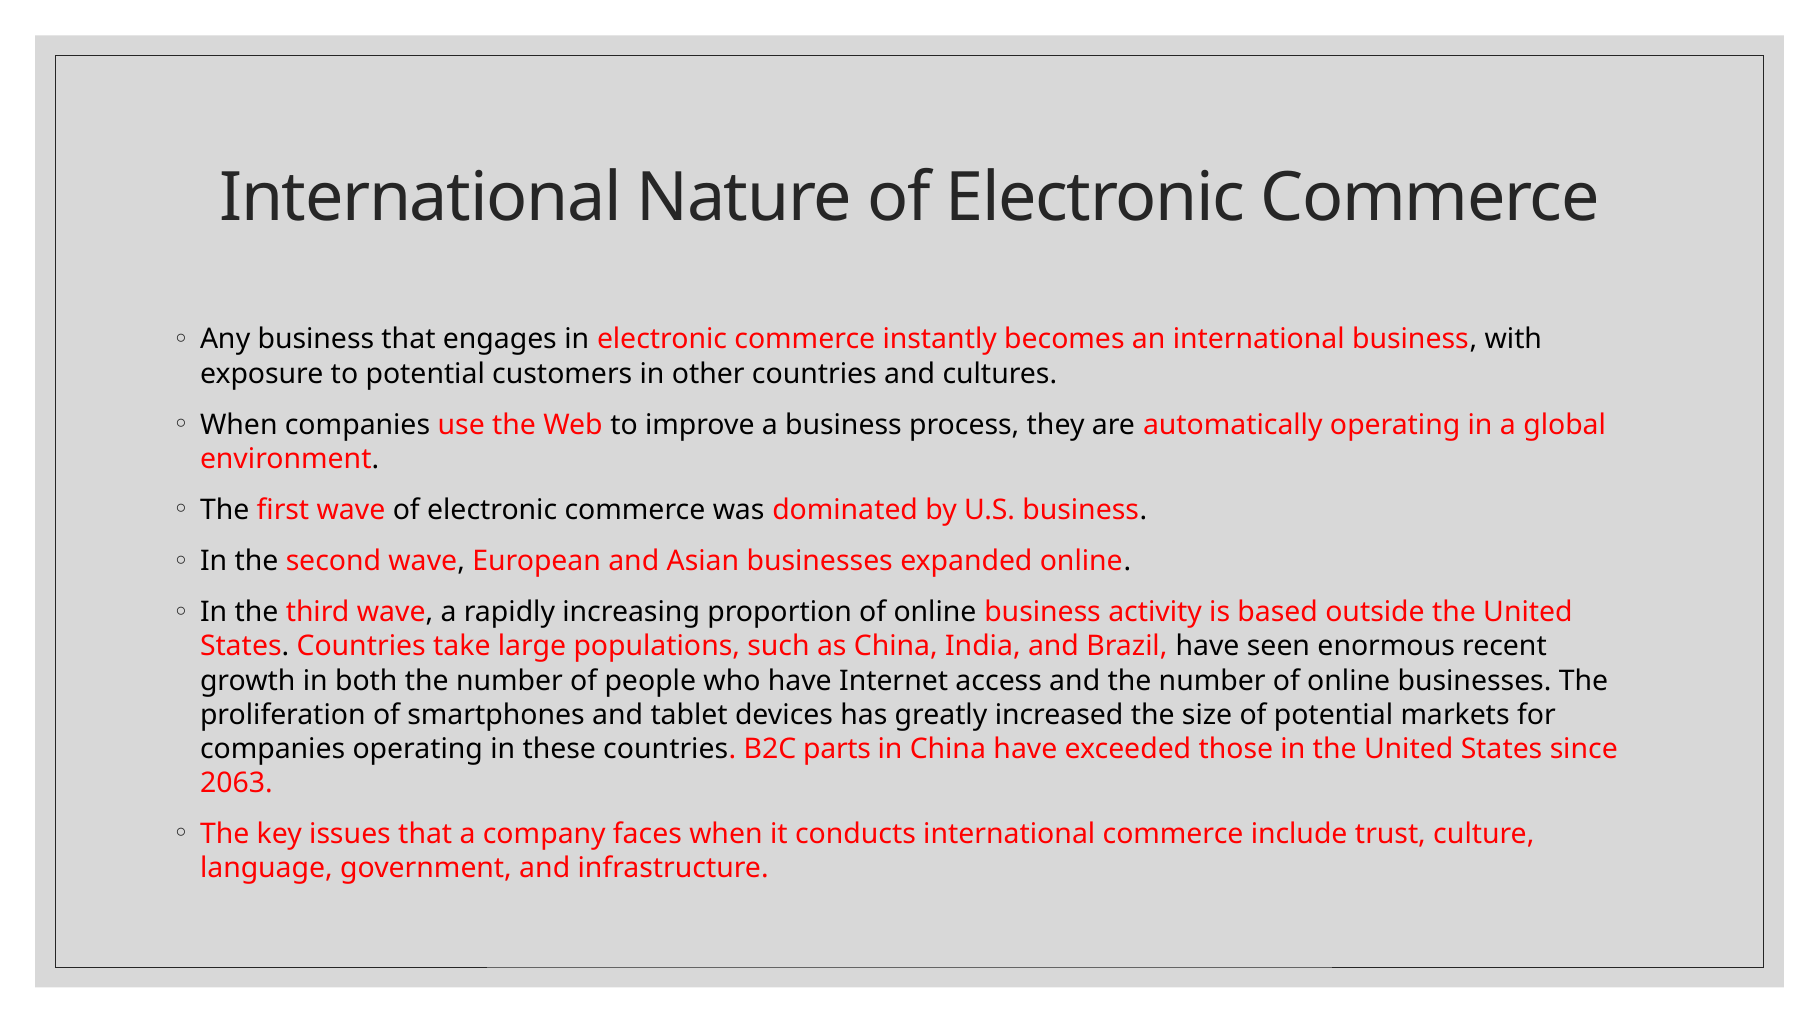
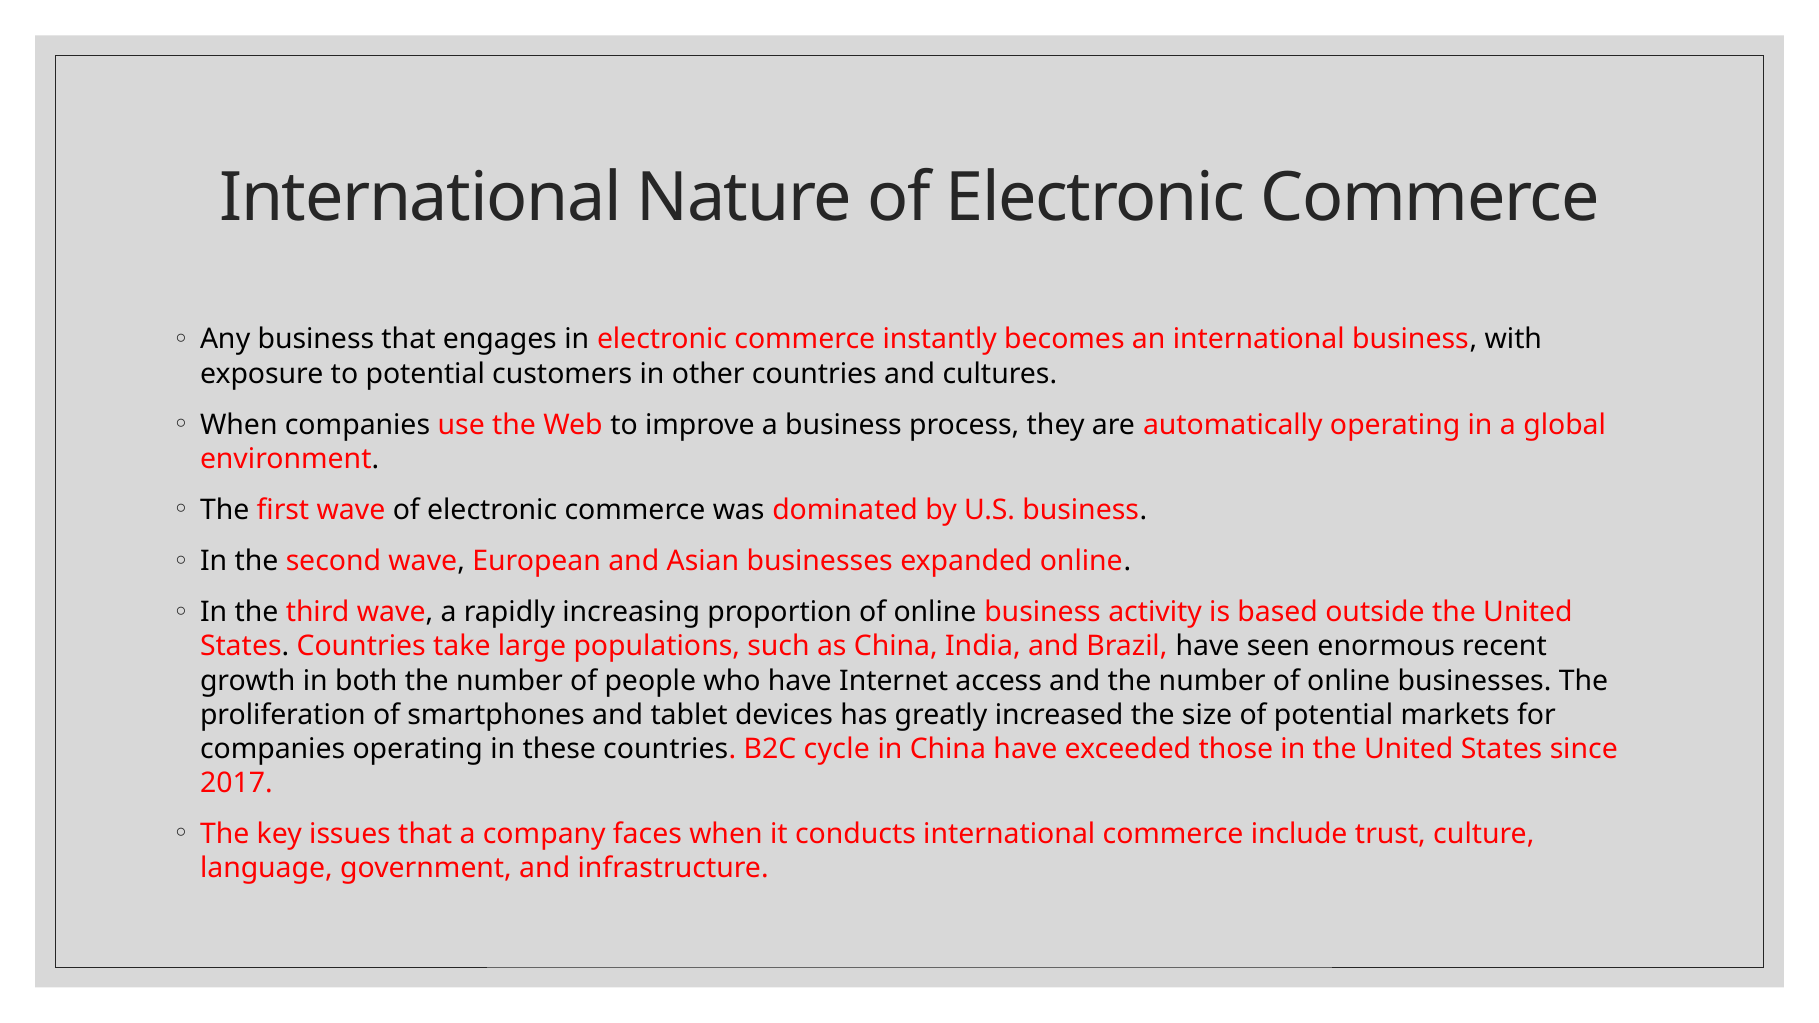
parts: parts -> cycle
2063: 2063 -> 2017
